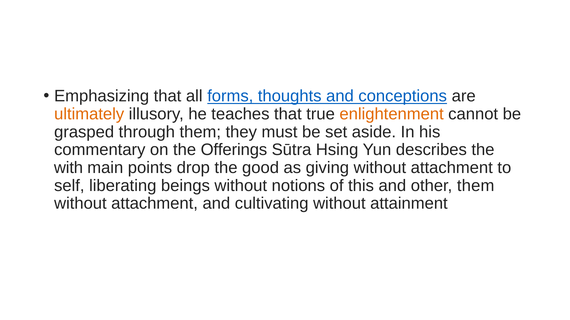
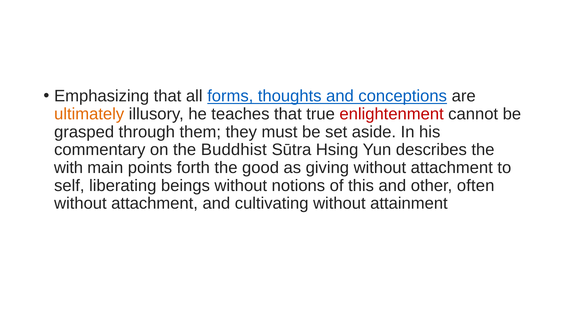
enlightenment colour: orange -> red
Offerings: Offerings -> Buddhist
drop: drop -> forth
other them: them -> often
